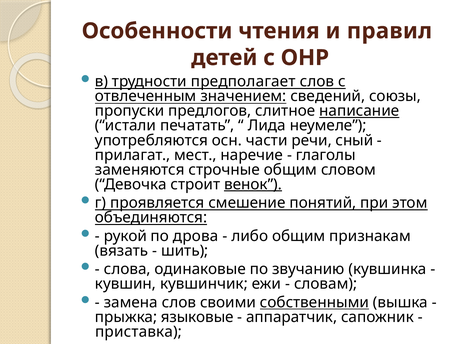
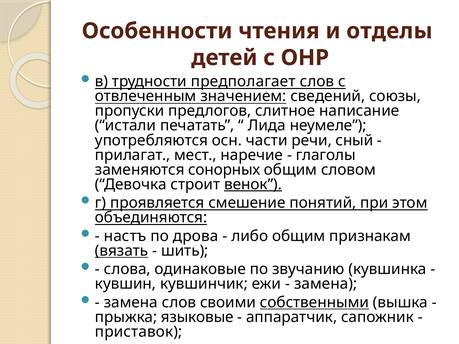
правил: правил -> отделы
написание underline: present -> none
строчные: строчные -> сонорных
рукой: рукой -> настъ
вязать underline: none -> present
словам at (326, 284): словам -> замена
приставка: приставка -> приставок
